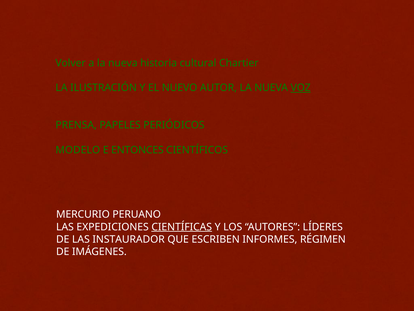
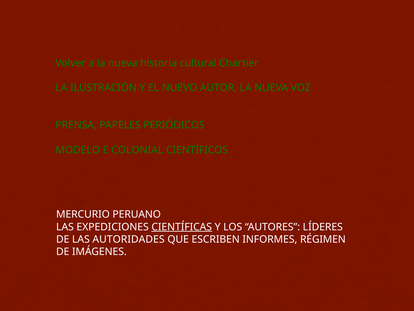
VOZ underline: present -> none
ENTONCES: ENTONCES -> COLONIAL
INSTAURADOR: INSTAURADOR -> AUTORIDADES
